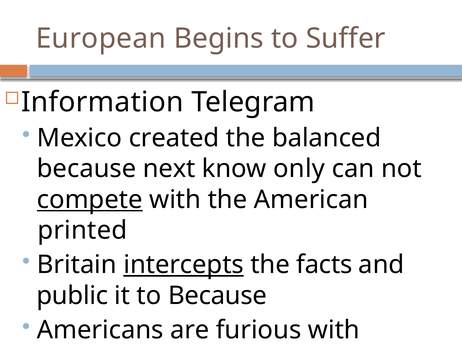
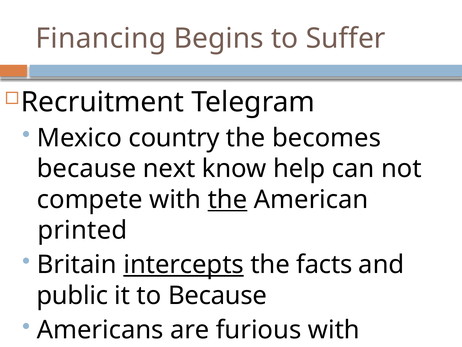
European: European -> Financing
Information: Information -> Recruitment
created: created -> country
balanced: balanced -> becomes
only: only -> help
compete underline: present -> none
the at (228, 199) underline: none -> present
